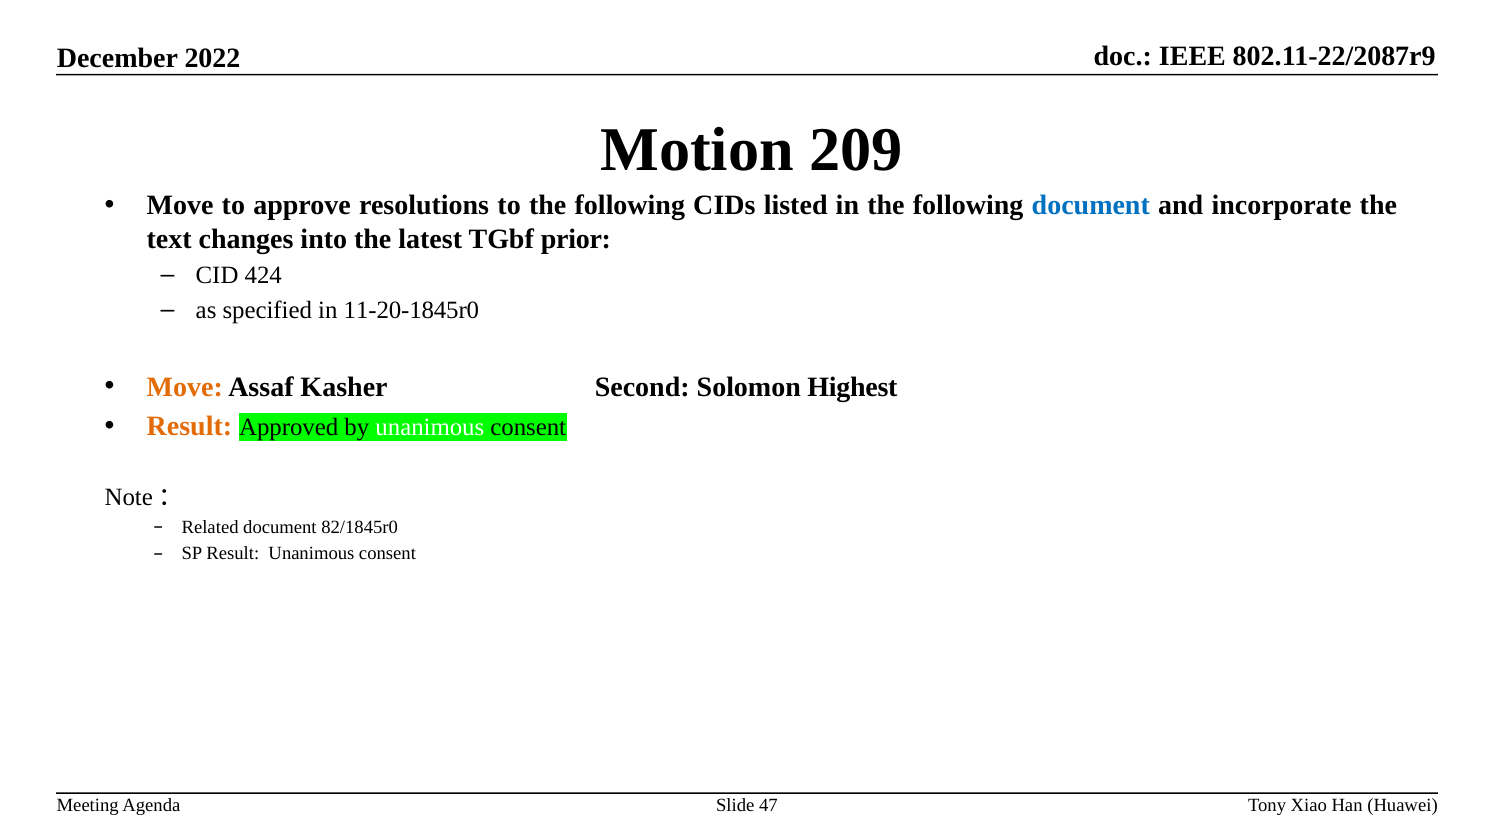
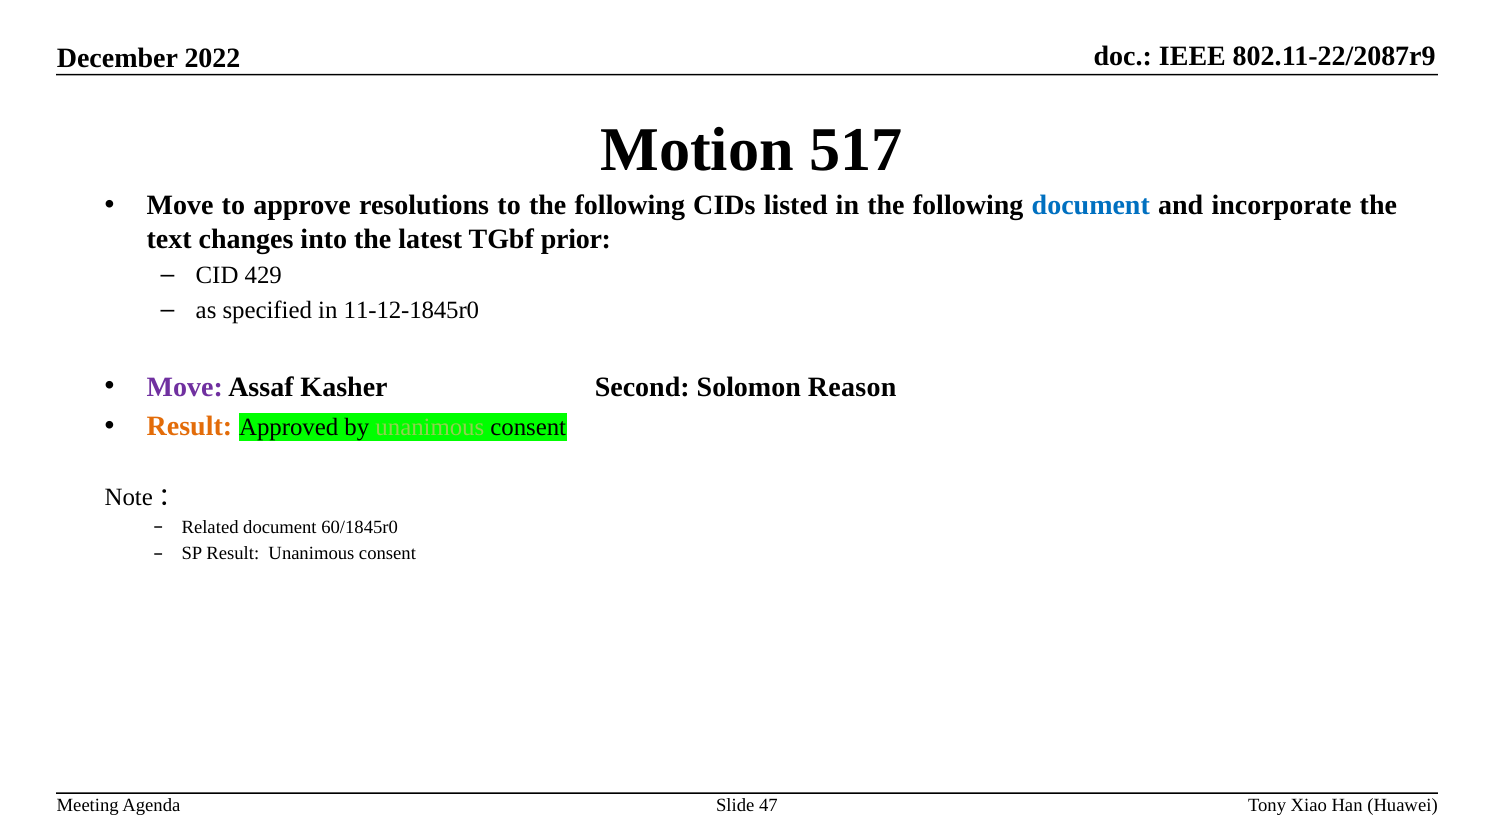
209: 209 -> 517
424: 424 -> 429
11-20-1845r0: 11-20-1845r0 -> 11-12-1845r0
Move at (185, 387) colour: orange -> purple
Highest: Highest -> Reason
unanimous at (430, 428) colour: white -> light green
82/1845r0: 82/1845r0 -> 60/1845r0
